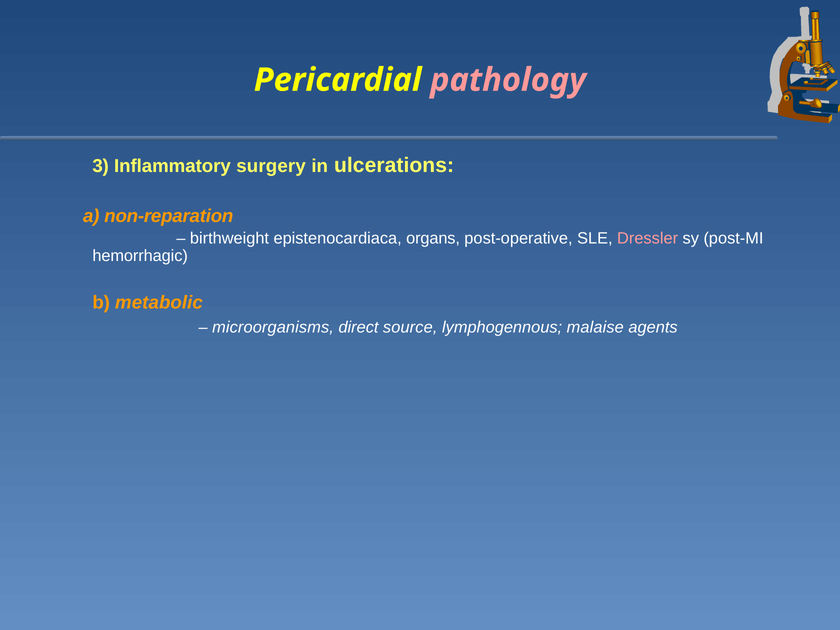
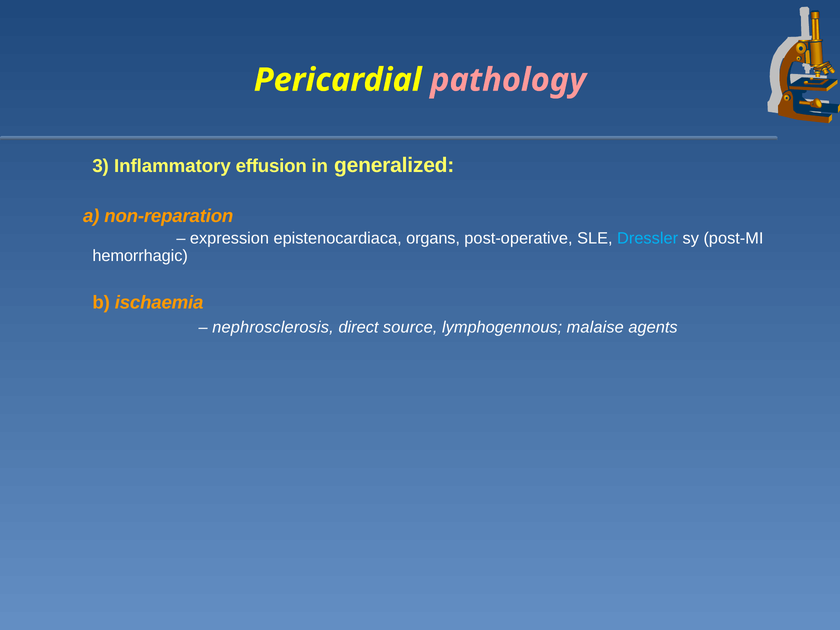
surgery: surgery -> effusion
ulcerations: ulcerations -> generalized
birthweight: birthweight -> expression
Dressler colour: pink -> light blue
metabolic: metabolic -> ischaemia
microorganisms: microorganisms -> nephrosclerosis
